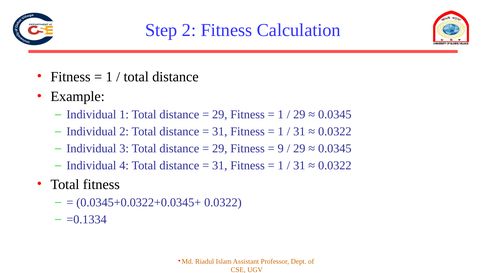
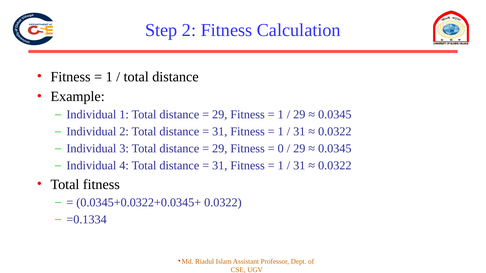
9: 9 -> 0
